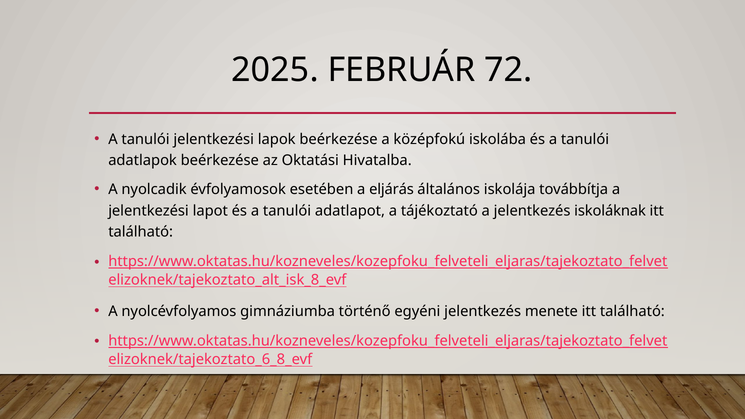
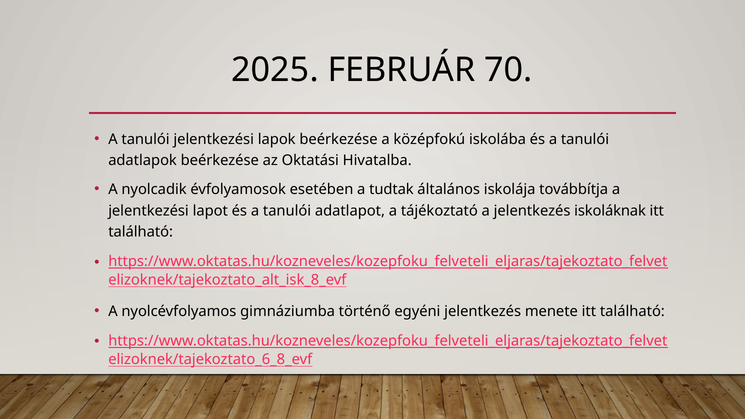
72: 72 -> 70
eljárás: eljárás -> tudtak
